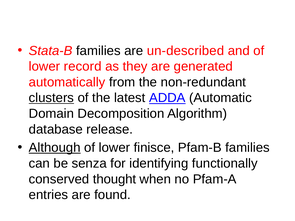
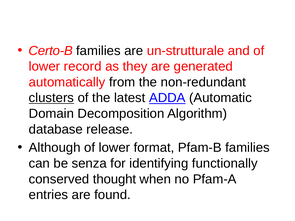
Stata-B: Stata-B -> Certo-B
un-described: un-described -> un-strutturale
Although underline: present -> none
finisce: finisce -> format
